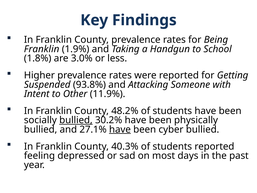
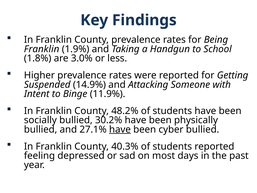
93.8%: 93.8% -> 14.9%
Other: Other -> Binge
bullied at (76, 120) underline: present -> none
